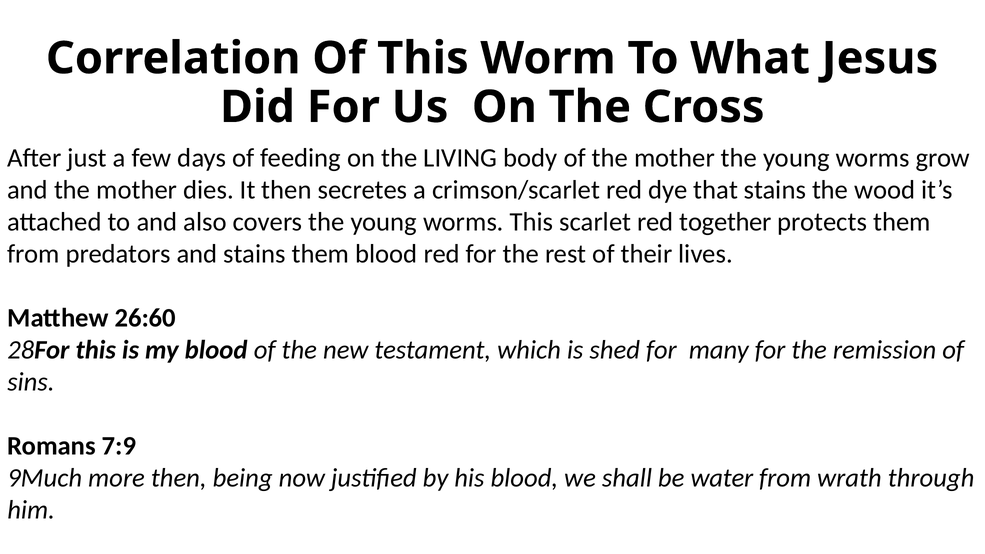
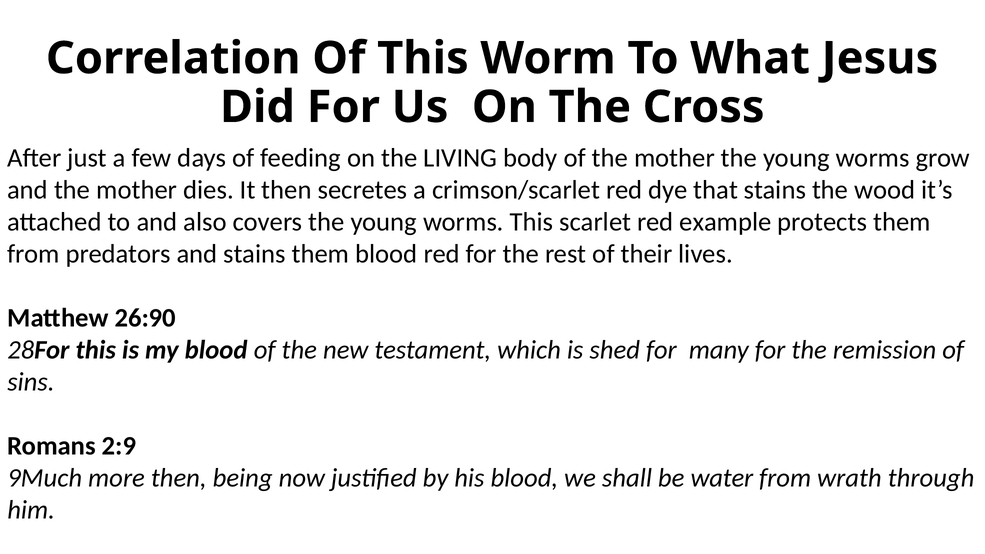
together: together -> example
26:60: 26:60 -> 26:90
7:9: 7:9 -> 2:9
